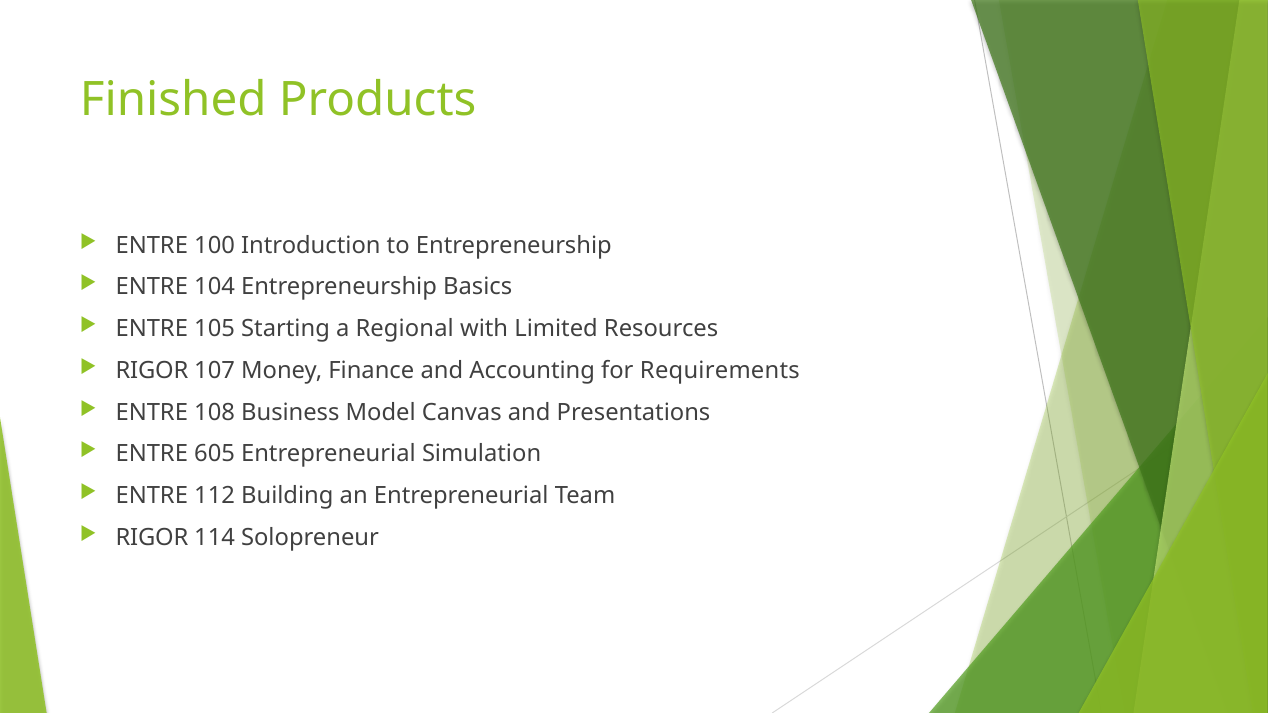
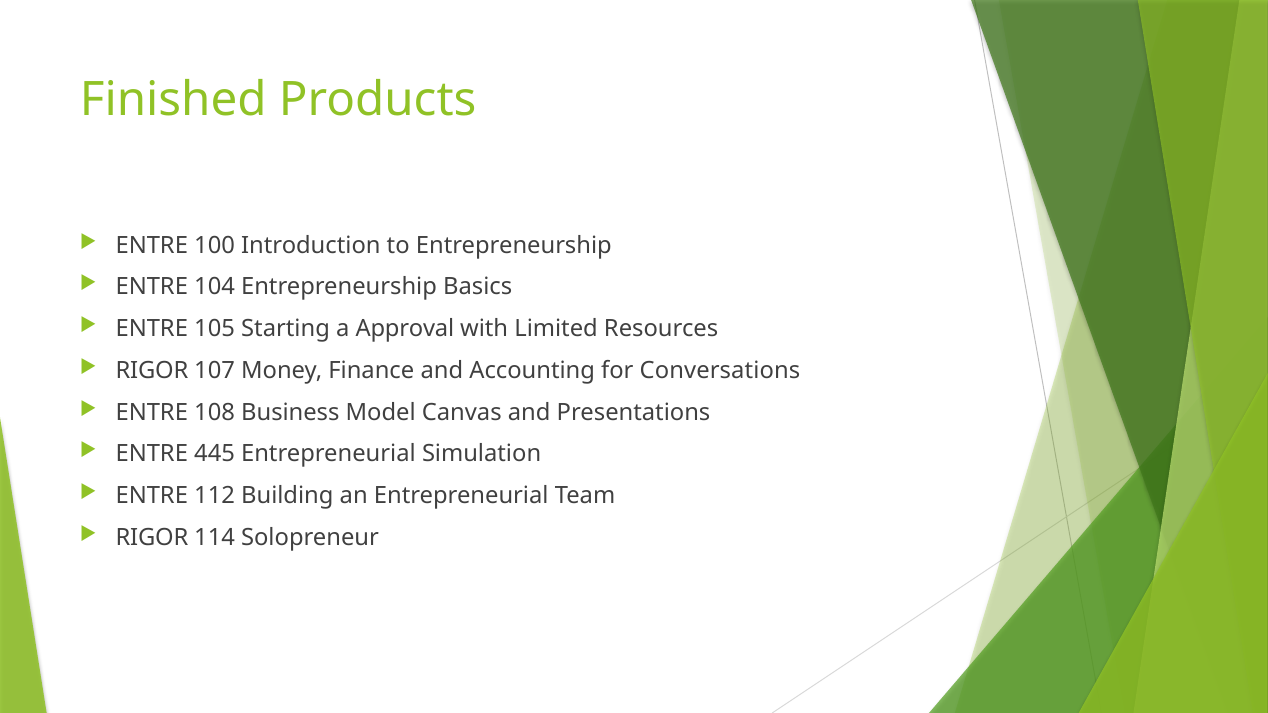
Regional: Regional -> Approval
Requirements: Requirements -> Conversations
605: 605 -> 445
